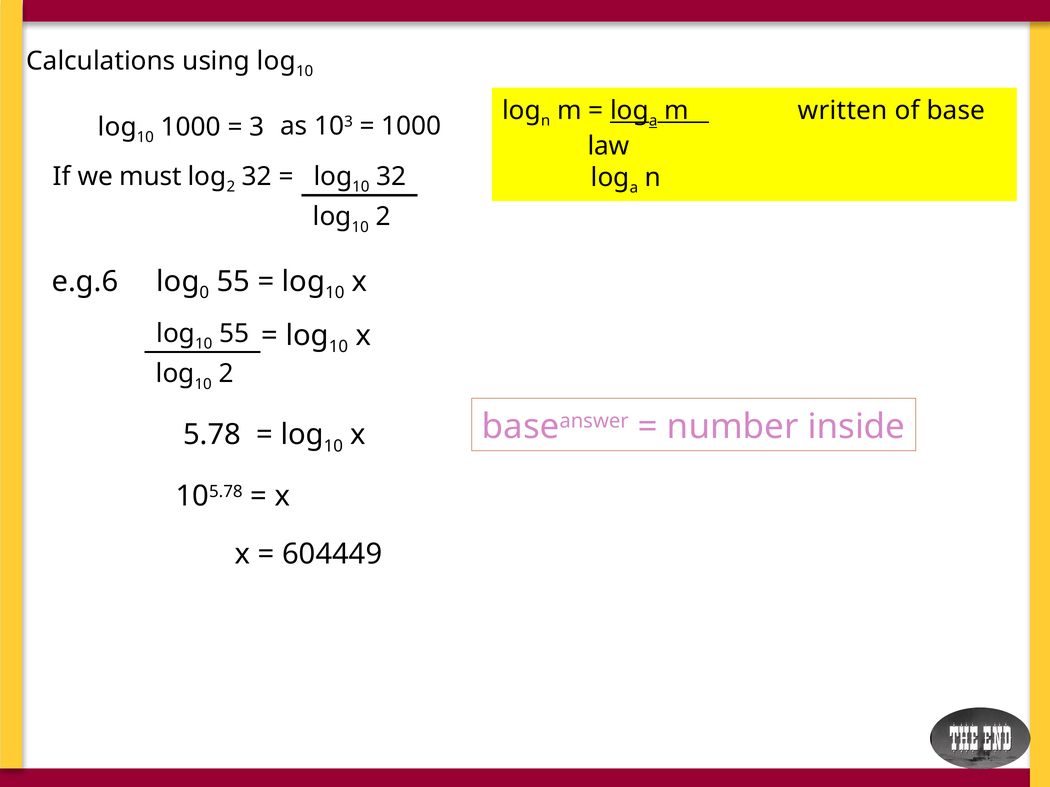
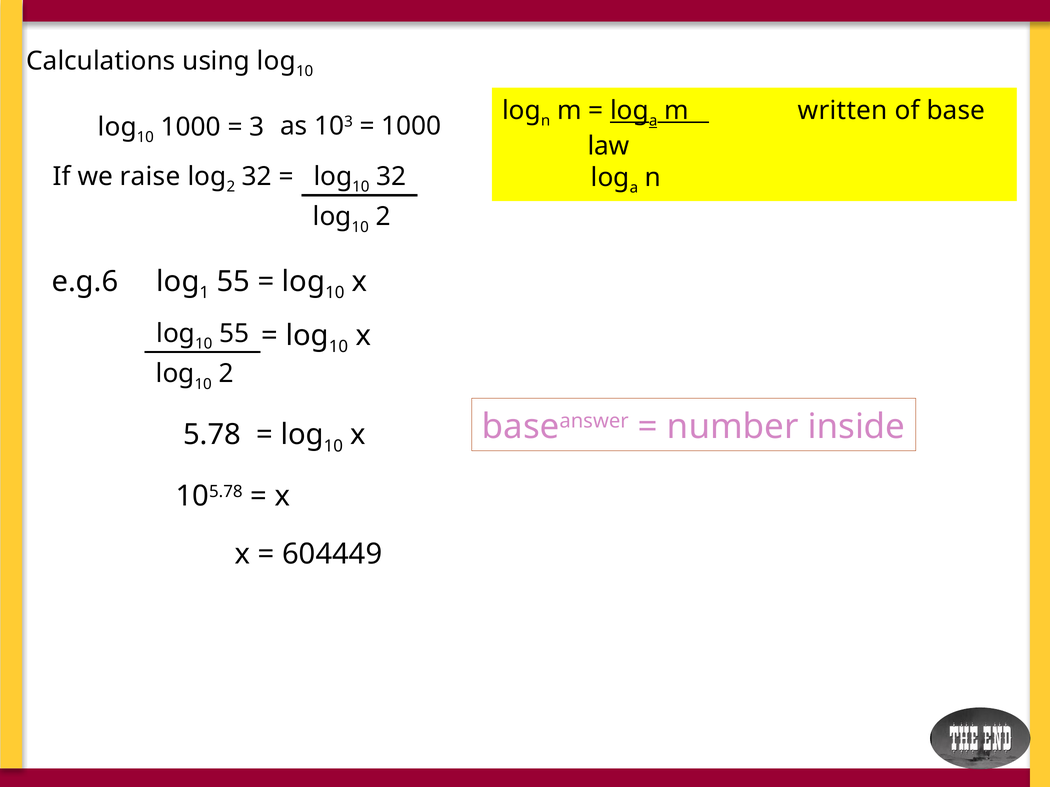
must: must -> raise
0: 0 -> 1
